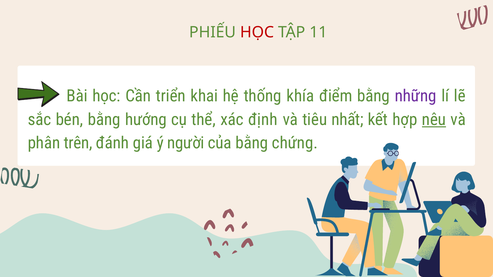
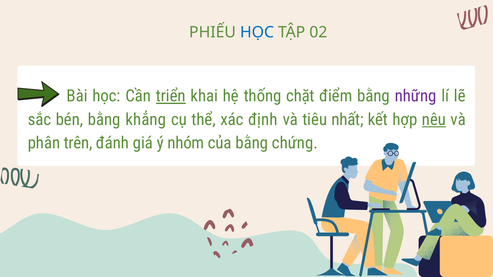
HỌC at (257, 32) colour: red -> blue
11: 11 -> 02
triển underline: none -> present
khía: khía -> chặt
hướng: hướng -> khẳng
người: người -> nhóm
